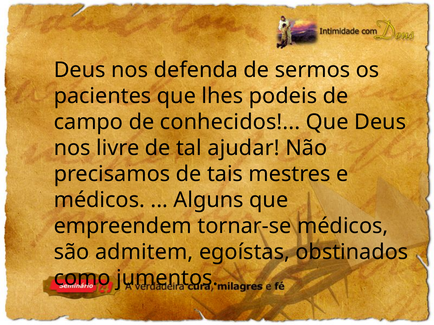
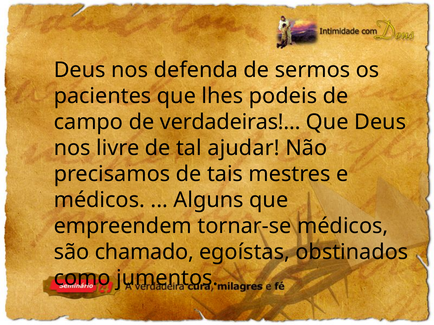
conhecidos: conhecidos -> verdadeiras
admitem: admitem -> chamado
